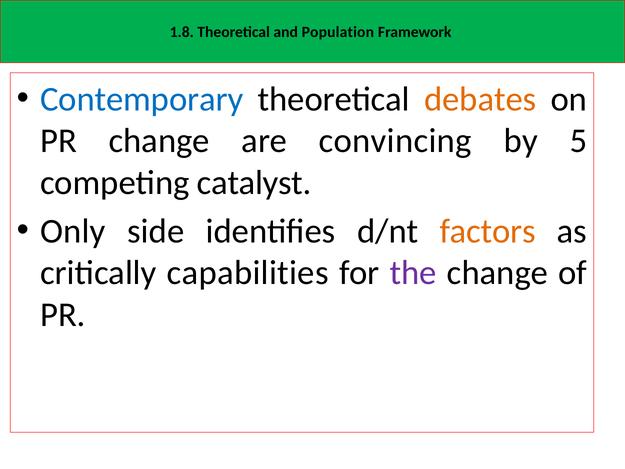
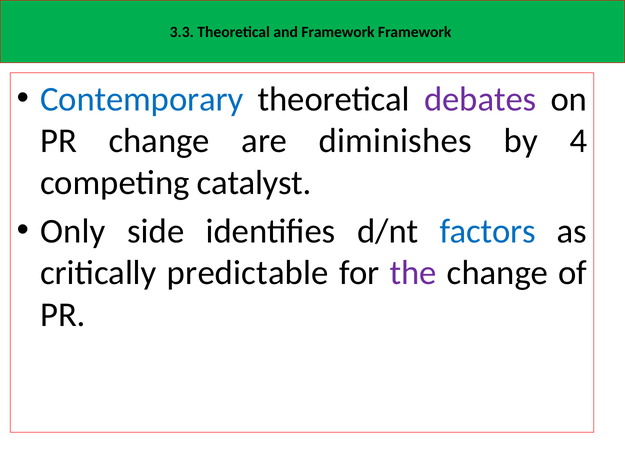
1.8: 1.8 -> 3.3
and Population: Population -> Framework
debates colour: orange -> purple
convincing: convincing -> diminishes
5: 5 -> 4
factors colour: orange -> blue
capabilities: capabilities -> predictable
